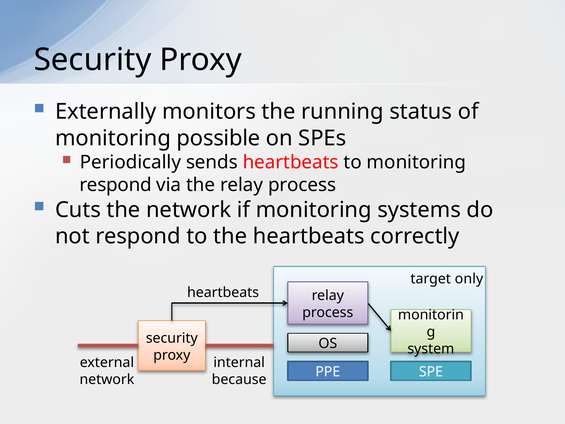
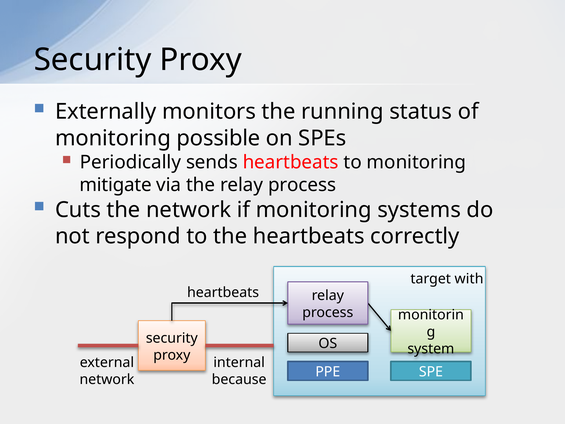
respond at (116, 185): respond -> mitigate
only: only -> with
